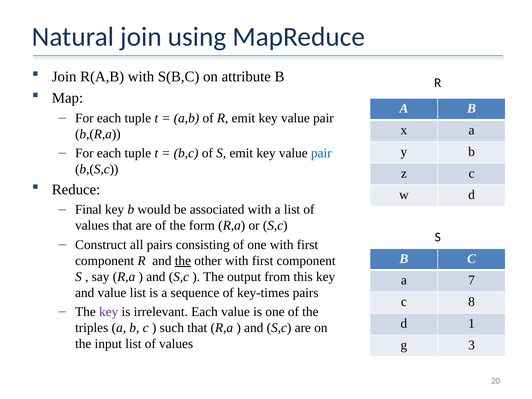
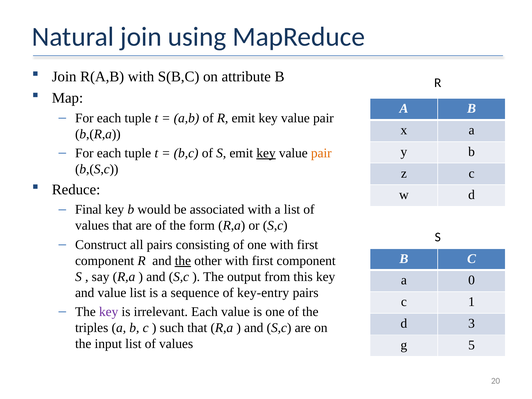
key at (266, 153) underline: none -> present
pair at (321, 153) colour: blue -> orange
7: 7 -> 0
key-times: key-times -> key-entry
8: 8 -> 1
1: 1 -> 3
3: 3 -> 5
